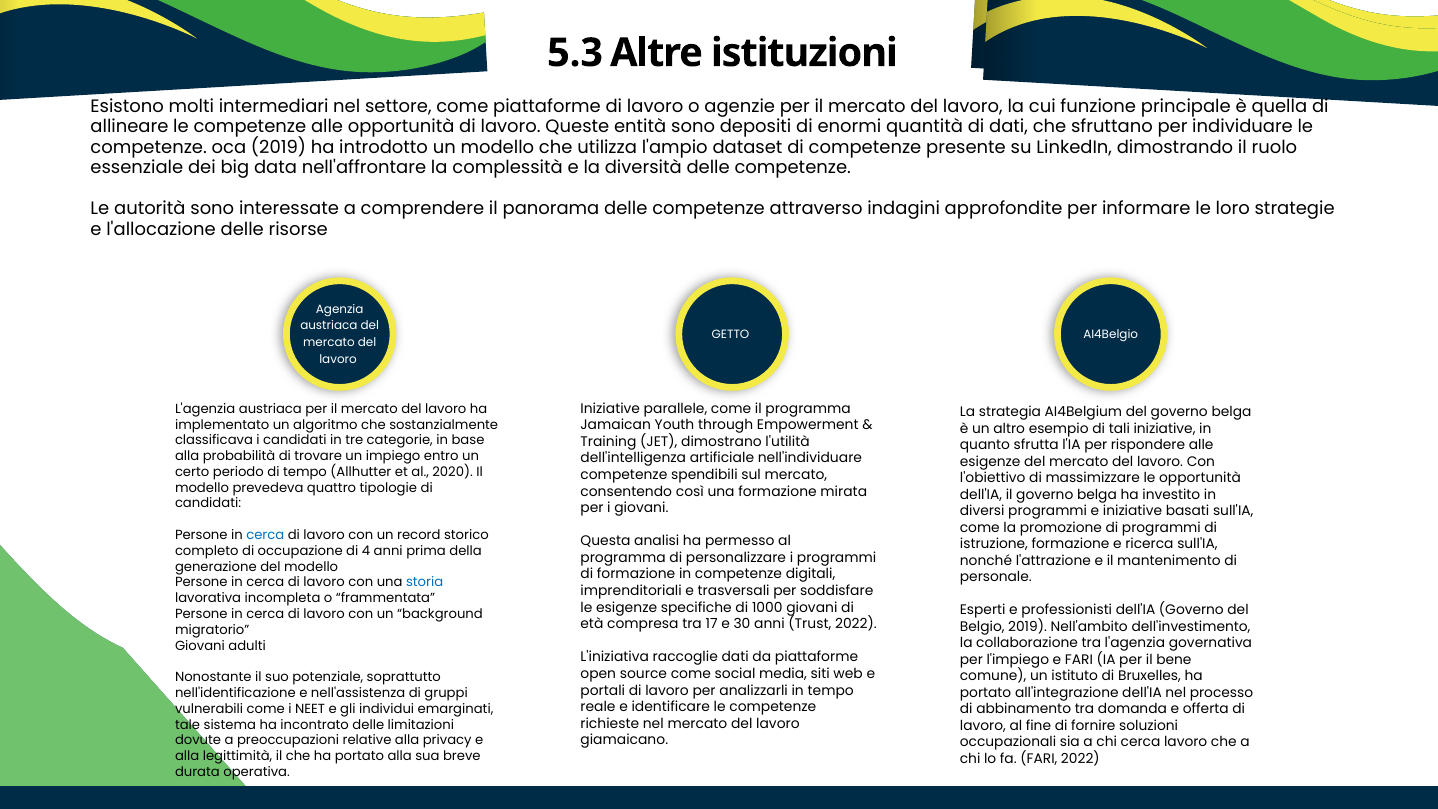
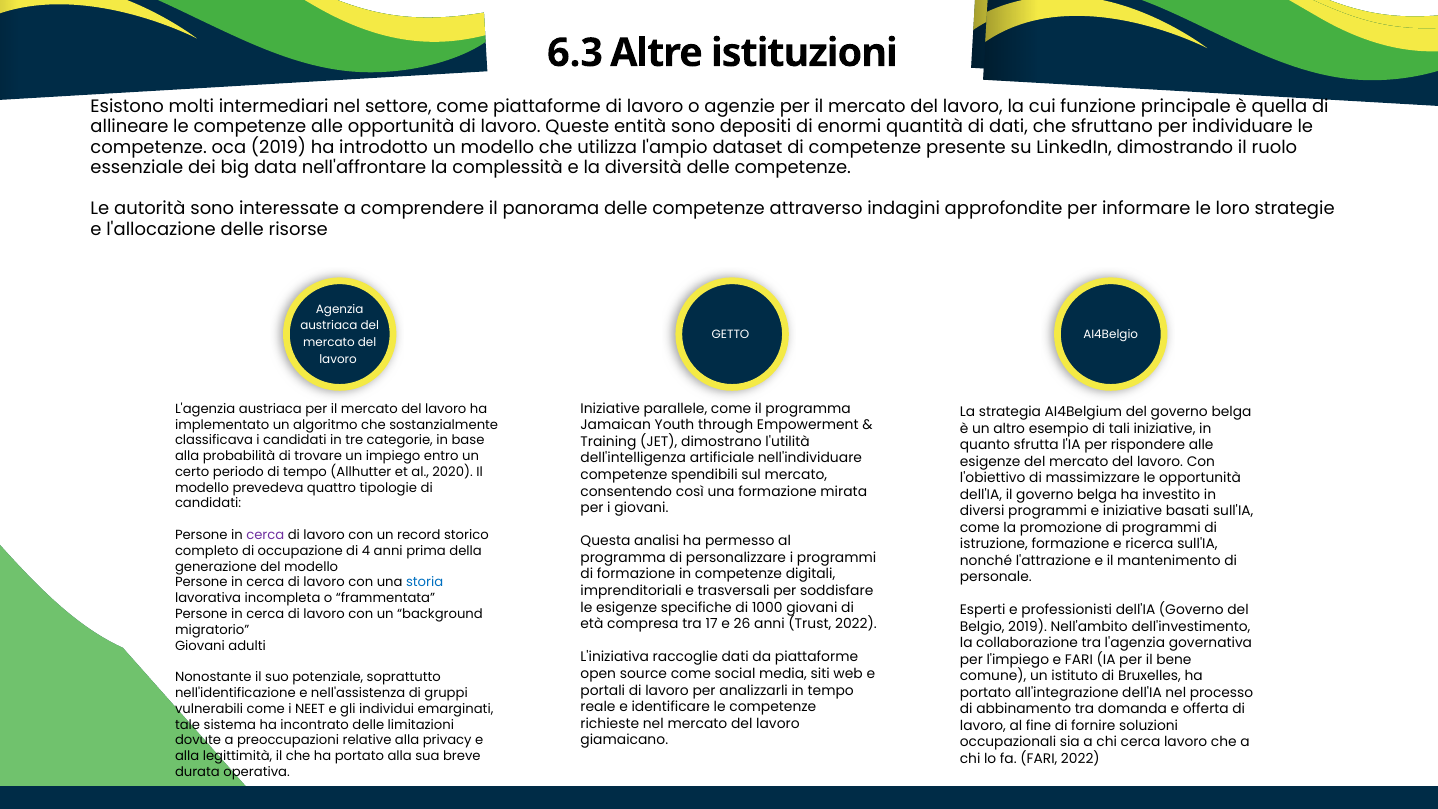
5.3: 5.3 -> 6.3
cerca at (265, 535) colour: blue -> purple
30: 30 -> 26
